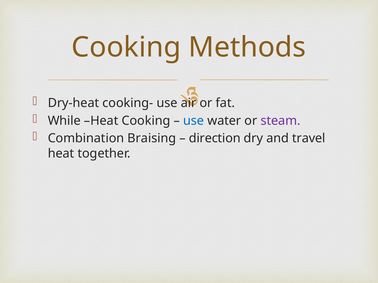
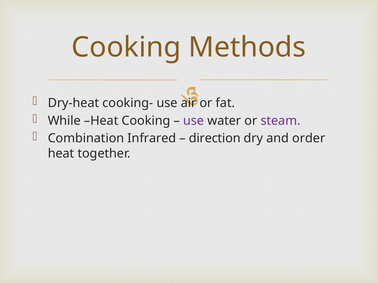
use at (194, 121) colour: blue -> purple
Braising: Braising -> Infrared
travel: travel -> order
